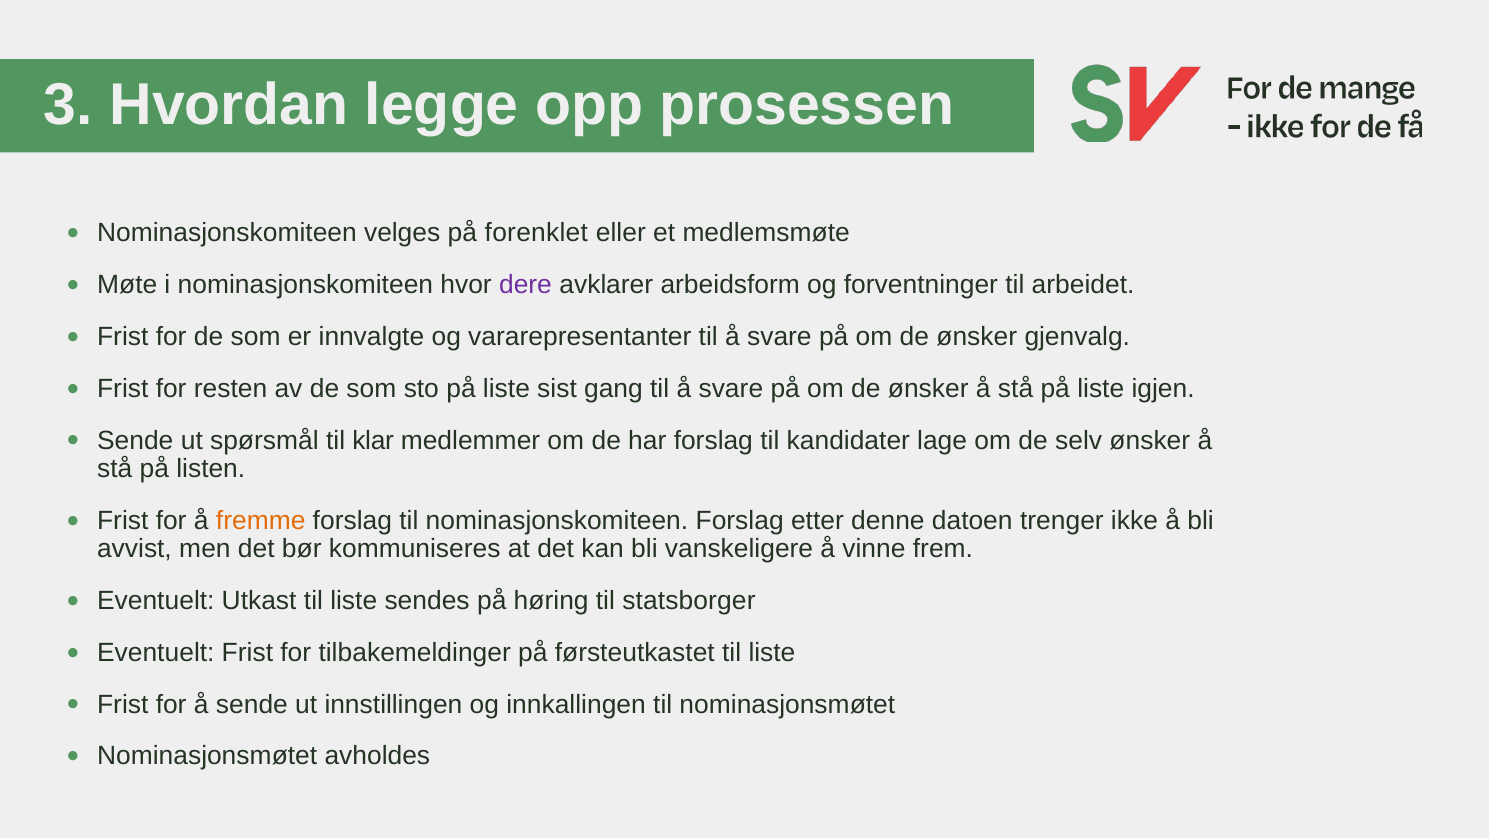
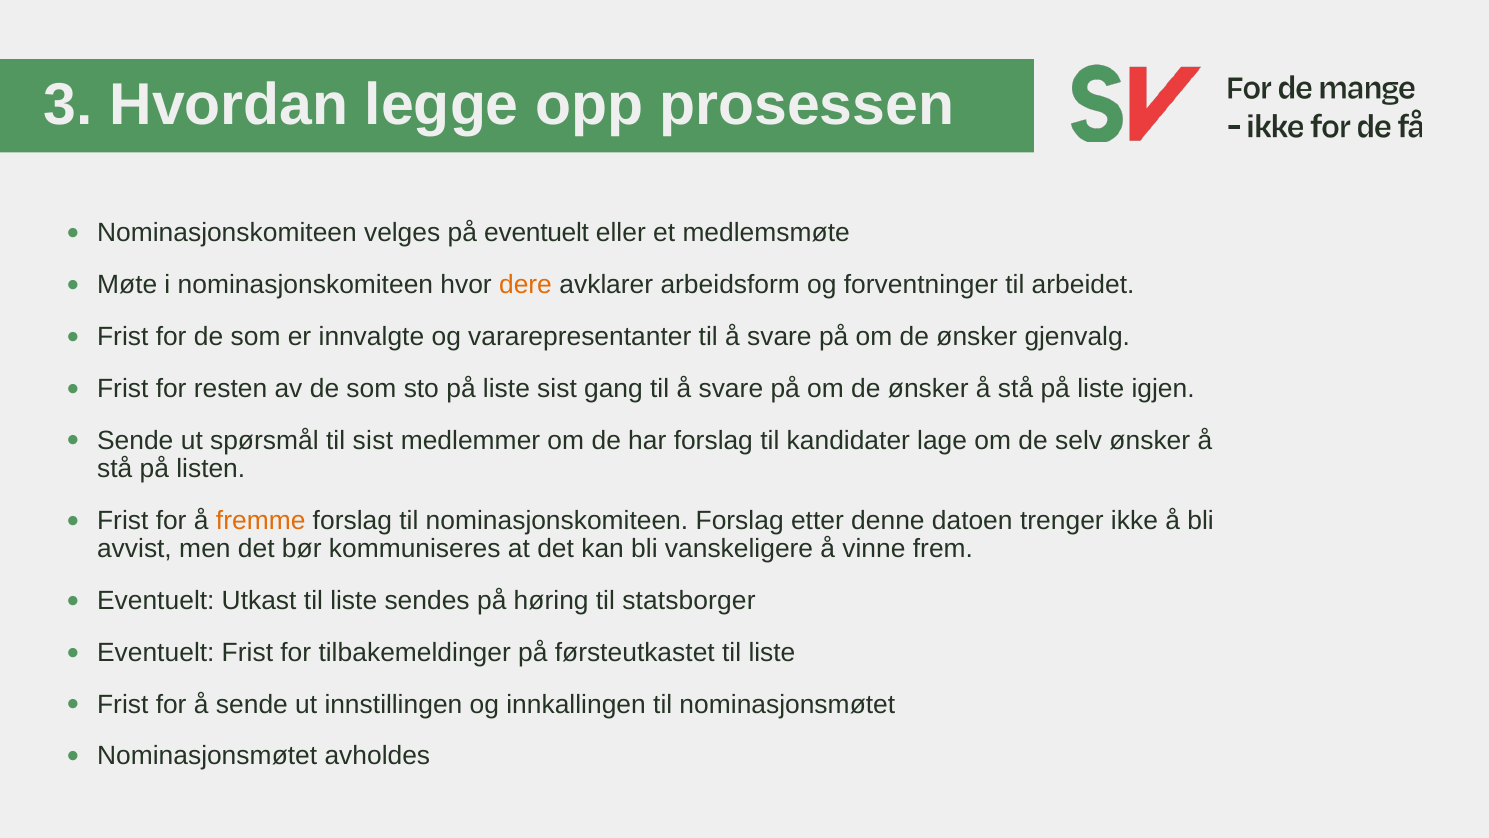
på forenklet: forenklet -> eventuelt
dere colour: purple -> orange
til klar: klar -> sist
